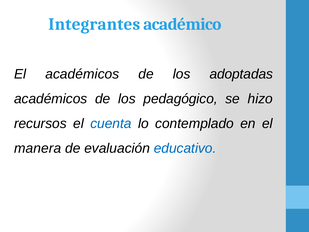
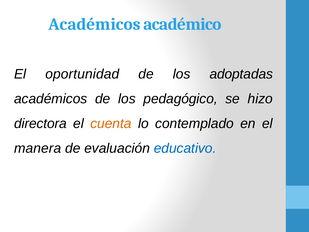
Integrantes at (94, 24): Integrantes -> Académicos
El académicos: académicos -> oportunidad
recursos: recursos -> directora
cuenta colour: blue -> orange
